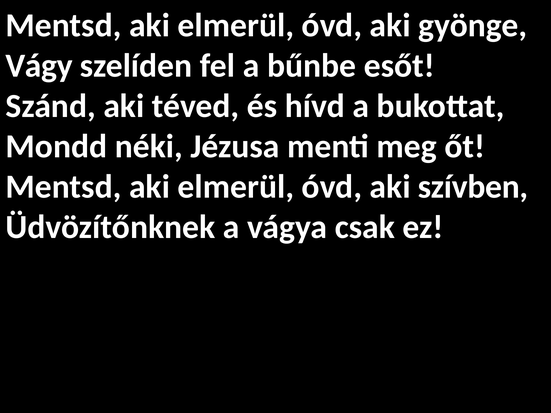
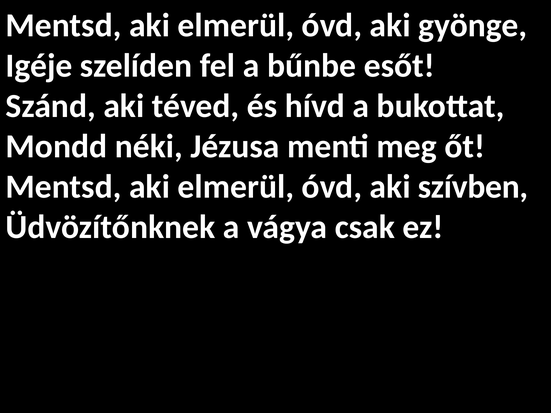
Vágy: Vágy -> Igéje
